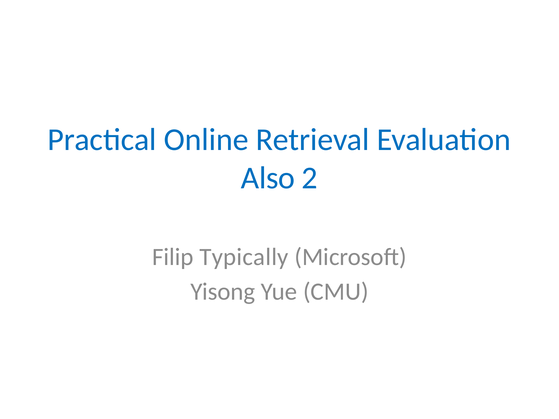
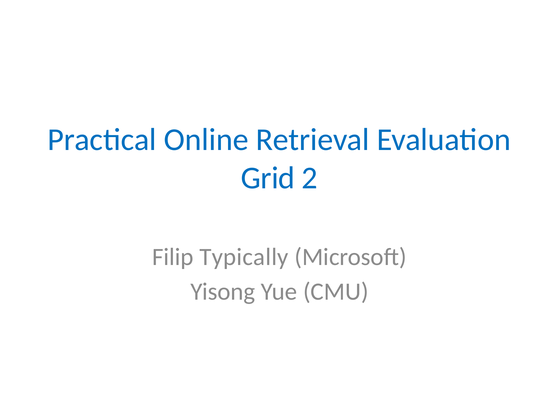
Also: Also -> Grid
